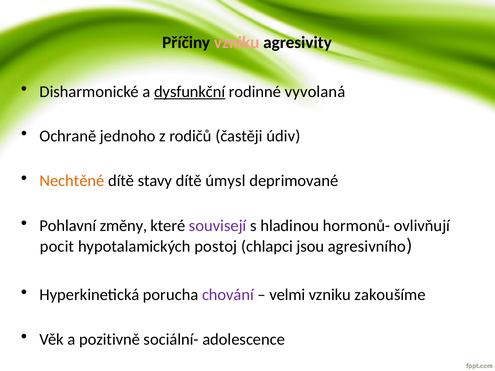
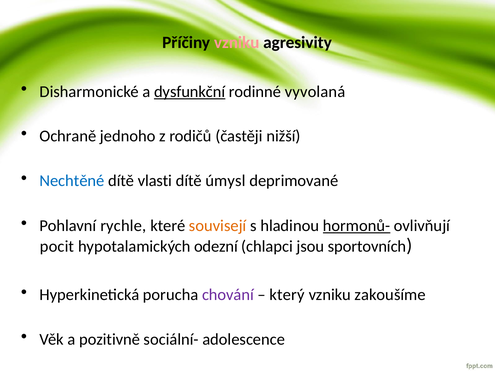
údiv: údiv -> nižší
Nechtěné colour: orange -> blue
stavy: stavy -> vlasti
změny: změny -> rychle
souvisejí colour: purple -> orange
hormonů- underline: none -> present
postoj: postoj -> odezní
agresivního: agresivního -> sportovních
velmi: velmi -> který
